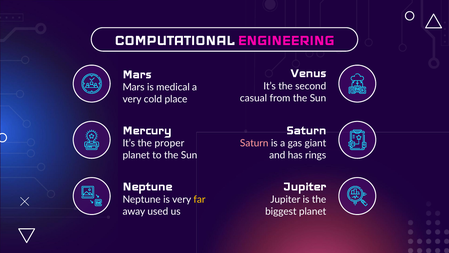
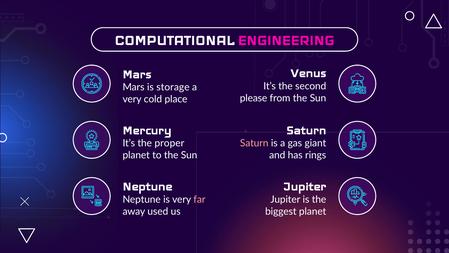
medical: medical -> storage
casual: casual -> please
far colour: yellow -> pink
